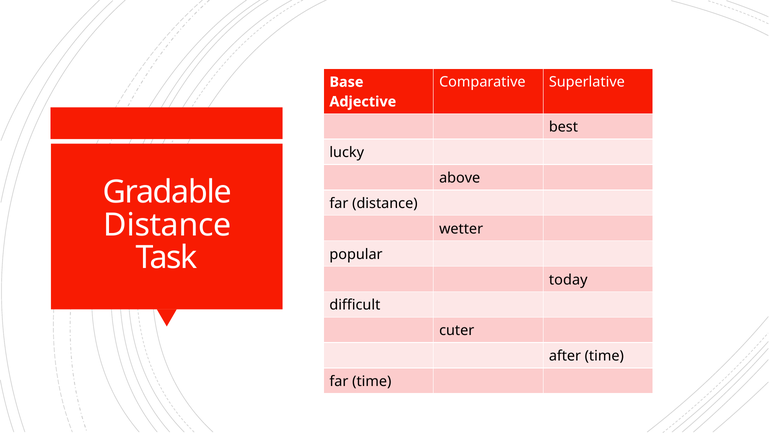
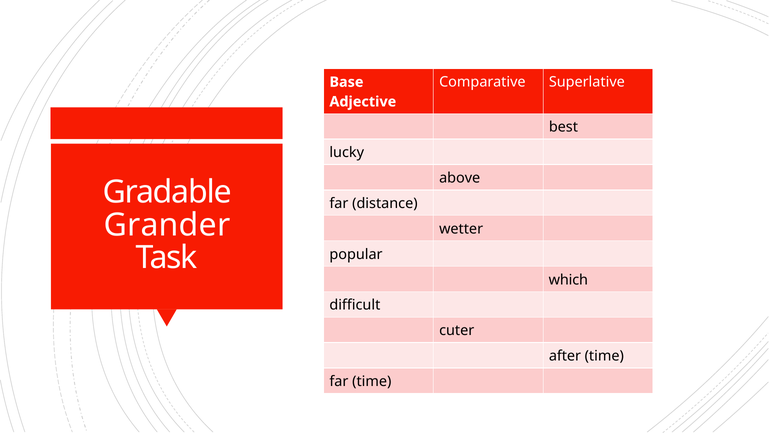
Distance at (167, 225): Distance -> Grander
today: today -> which
